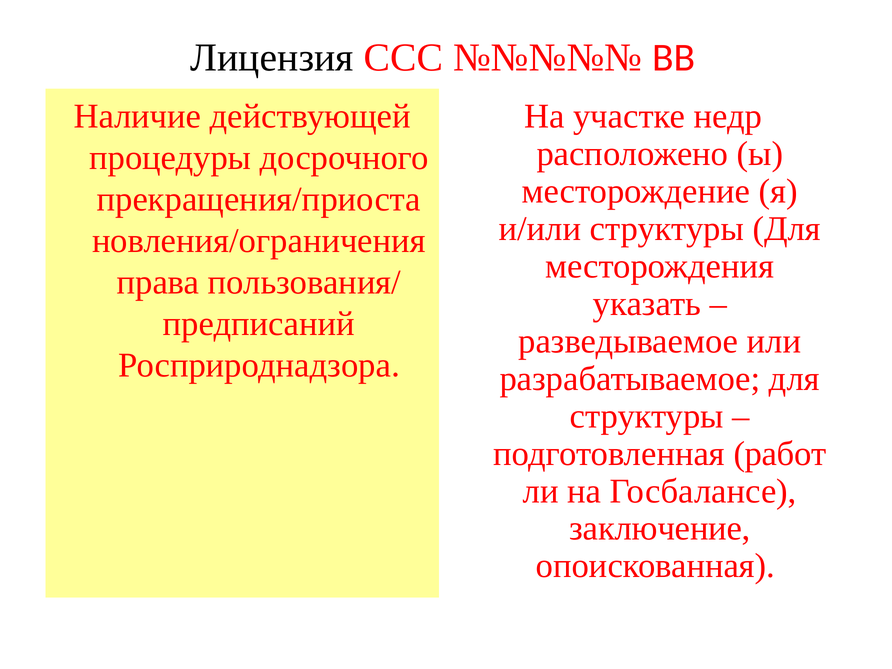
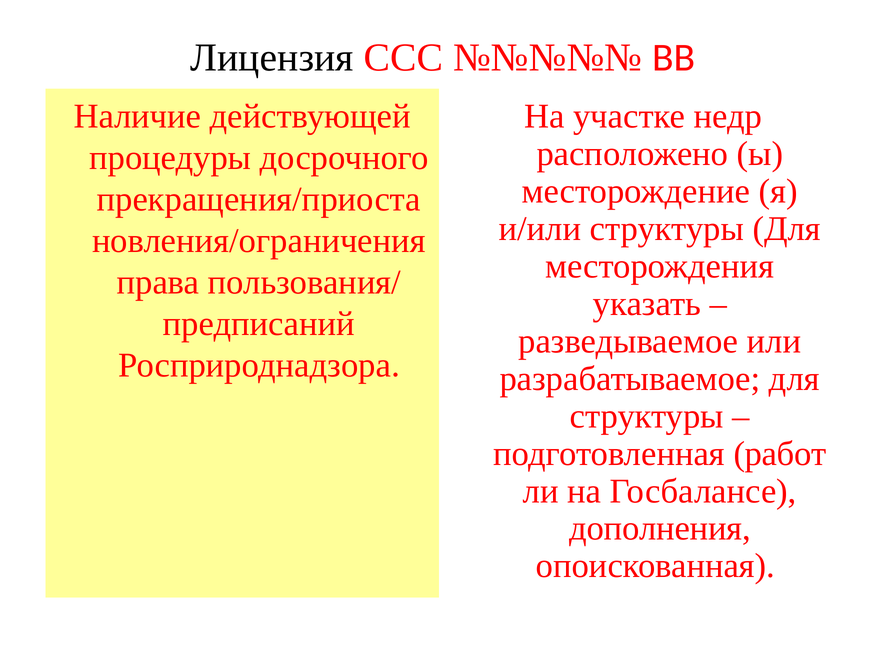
заключение: заключение -> дополнения
